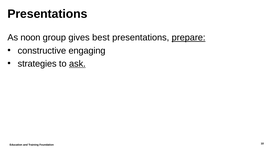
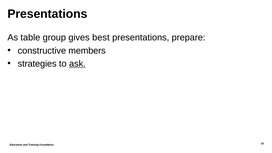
noon: noon -> table
prepare underline: present -> none
engaging: engaging -> members
